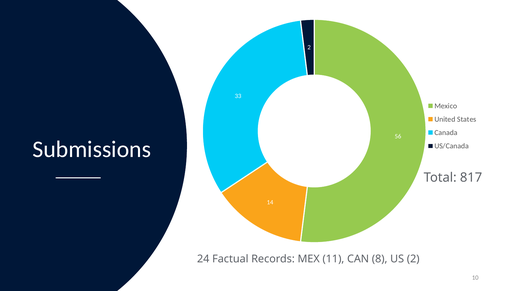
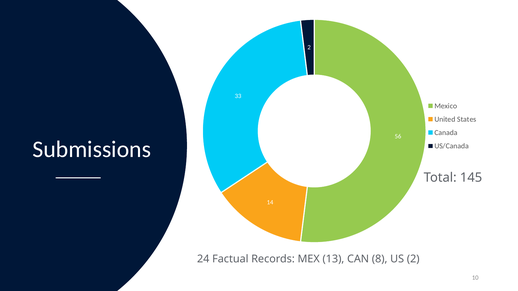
817: 817 -> 145
11: 11 -> 13
